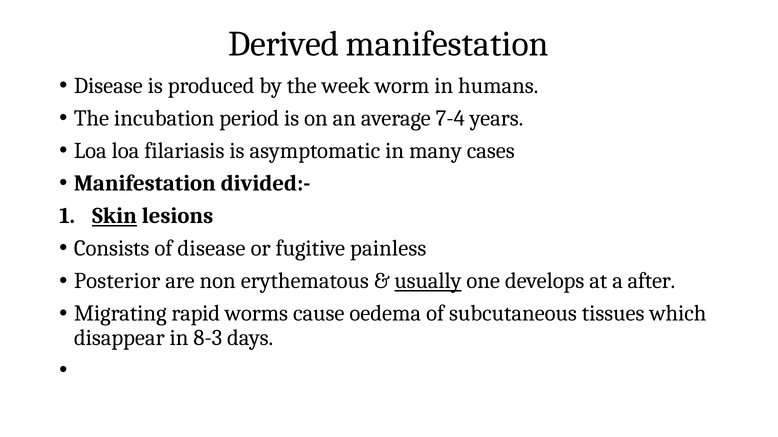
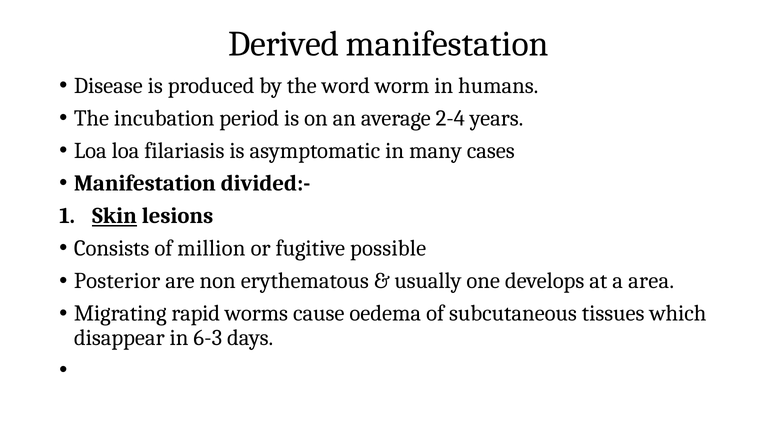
week: week -> word
7-4: 7-4 -> 2-4
of disease: disease -> million
painless: painless -> possible
usually underline: present -> none
after: after -> area
8-3: 8-3 -> 6-3
